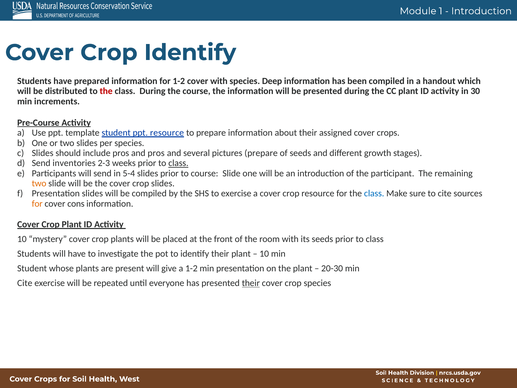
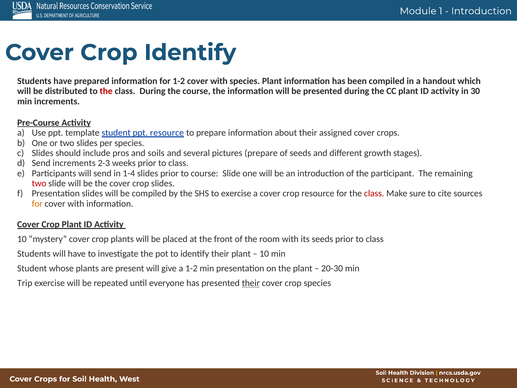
species Deep: Deep -> Plant
and pros: pros -> soils
Send inventories: inventories -> increments
class at (178, 163) underline: present -> none
5-4: 5-4 -> 1-4
two at (39, 183) colour: orange -> red
class at (374, 193) colour: blue -> red
cons at (76, 203): cons -> with
Cite at (25, 283): Cite -> Trip
